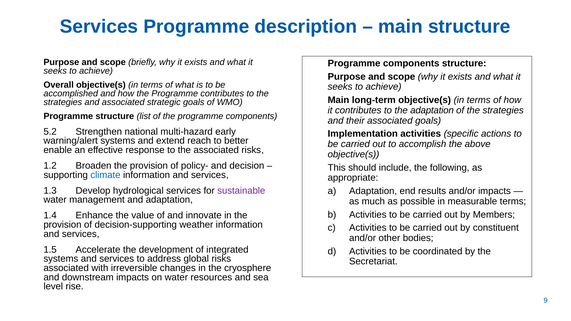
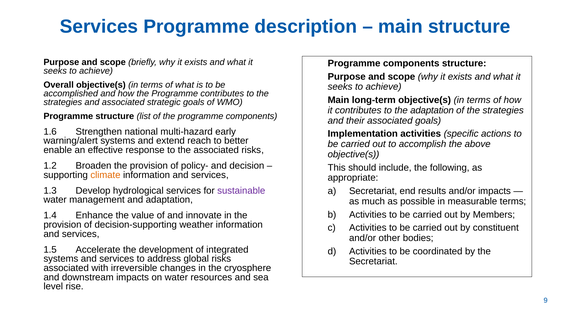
5.2: 5.2 -> 1.6
climate colour: blue -> orange
Adaptation at (373, 191): Adaptation -> Secretariat
